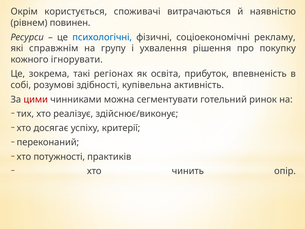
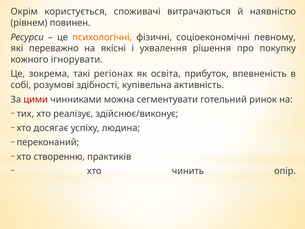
психологічні colour: blue -> orange
рекламу: рекламу -> певному
справжнім: справжнім -> переважно
групу: групу -> якісні
критерії: критерії -> людина
потужності: потужності -> створенню
